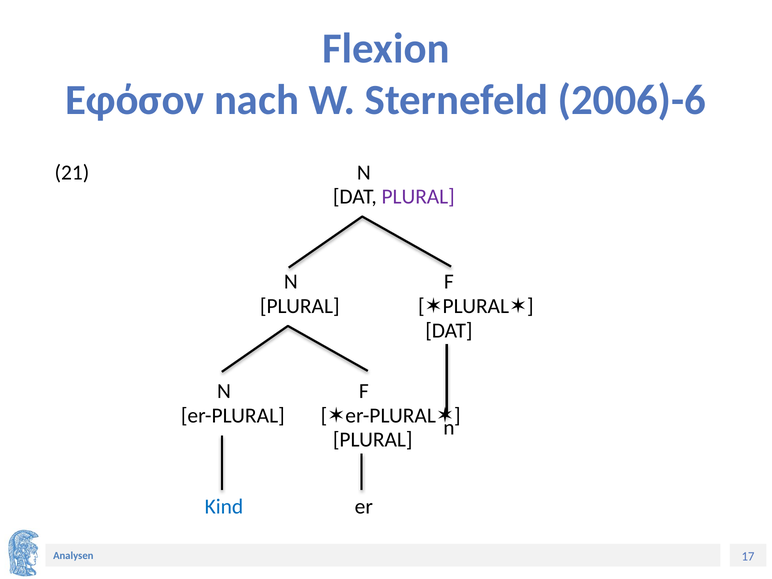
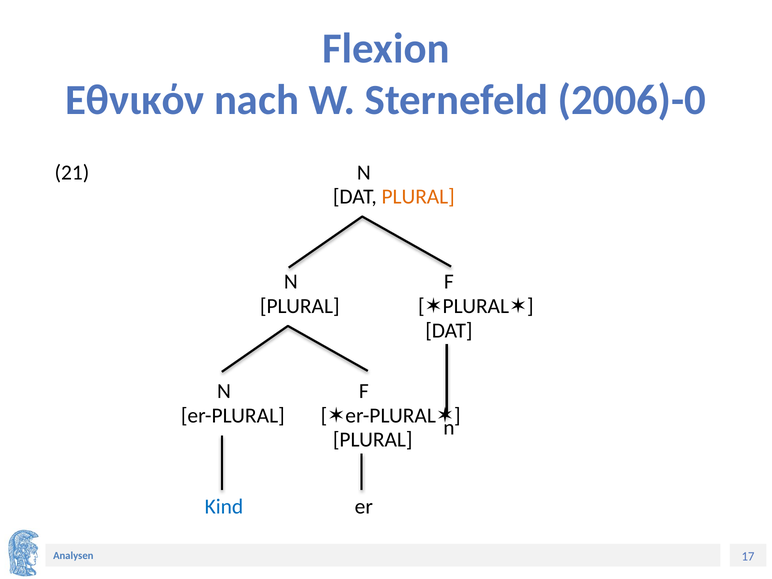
Εφόσον: Εφόσον -> Εθνικόν
2006)-6: 2006)-6 -> 2006)-0
PLURAL at (418, 197) colour: purple -> orange
